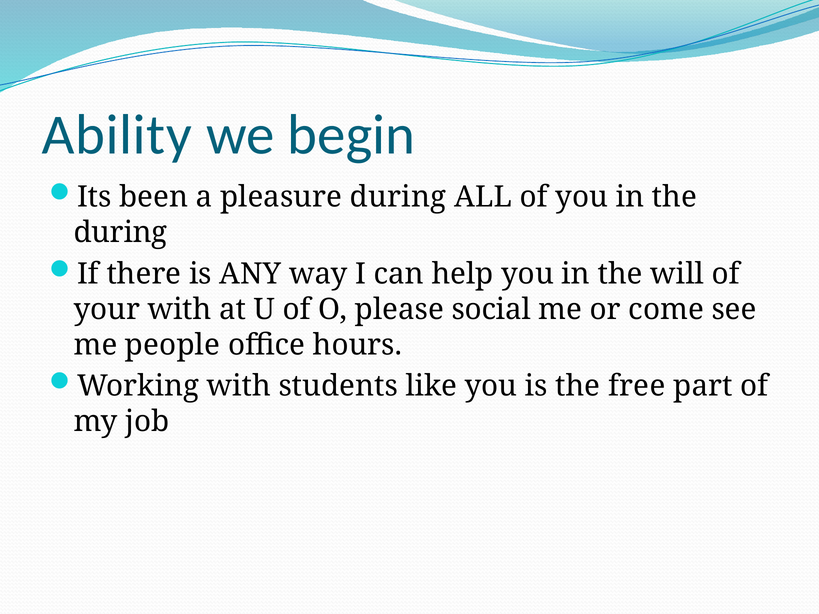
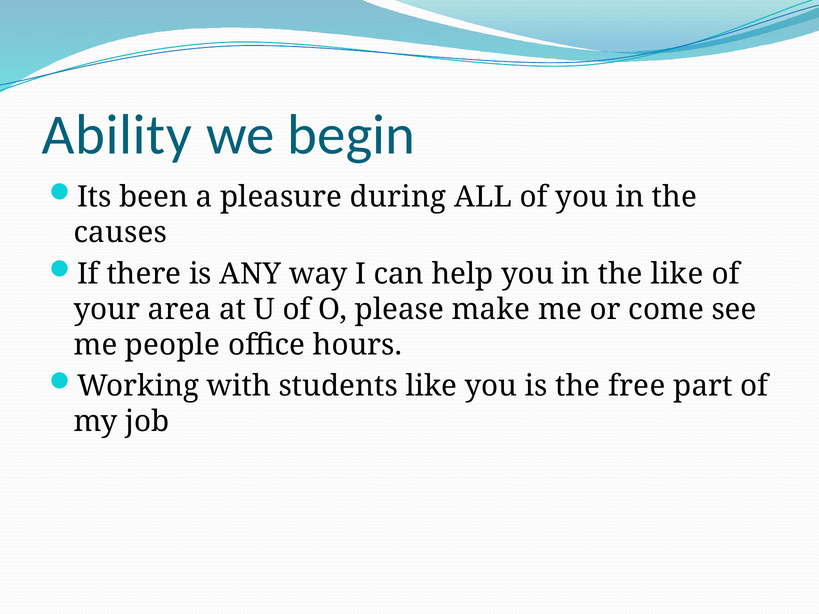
during at (120, 233): during -> causes
the will: will -> like
your with: with -> area
social: social -> make
